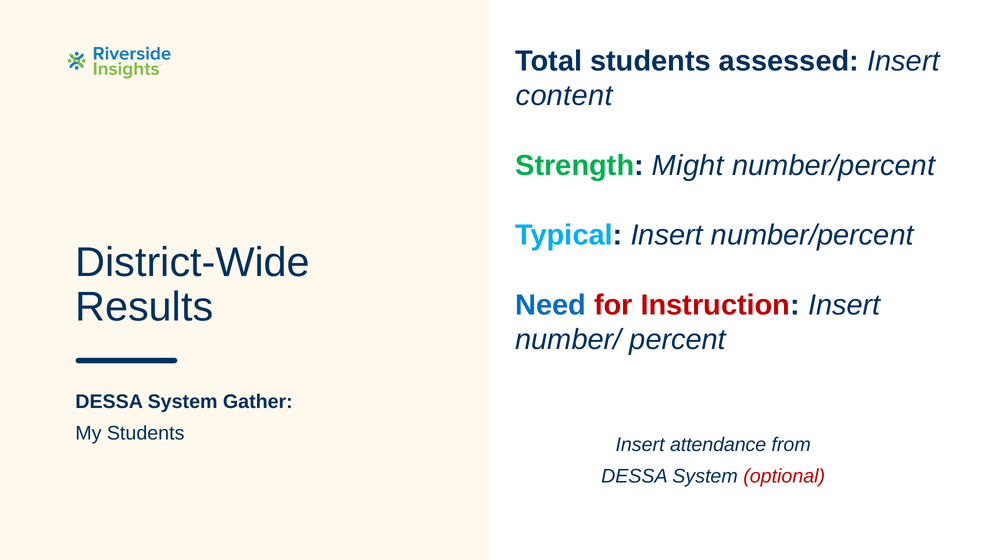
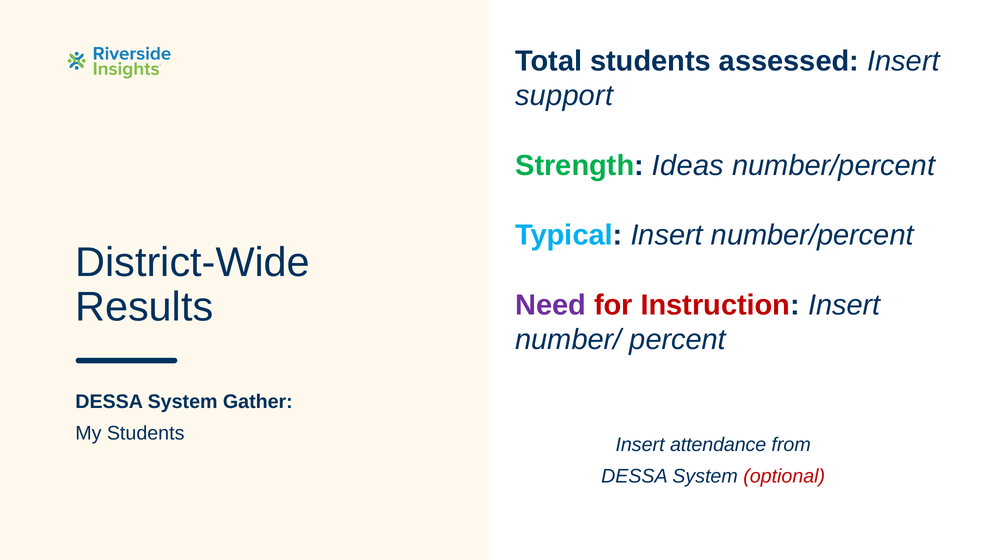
content: content -> support
Might: Might -> Ideas
Need colour: blue -> purple
